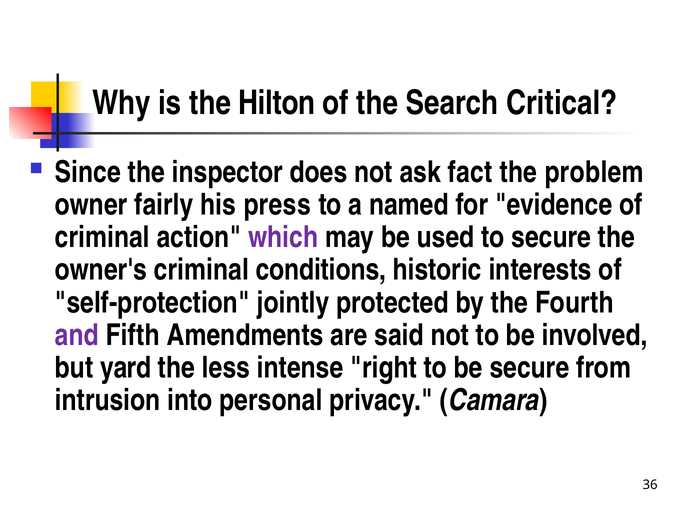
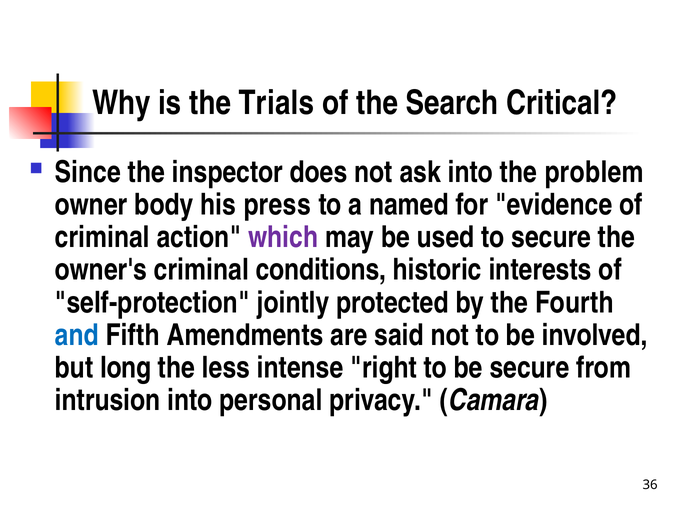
Hilton: Hilton -> Trials
ask fact: fact -> into
fairly: fairly -> body
and colour: purple -> blue
yard: yard -> long
